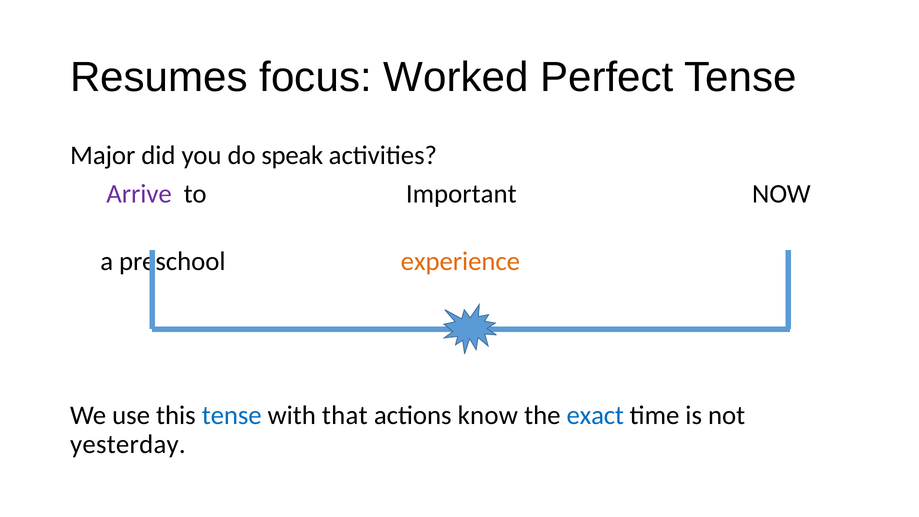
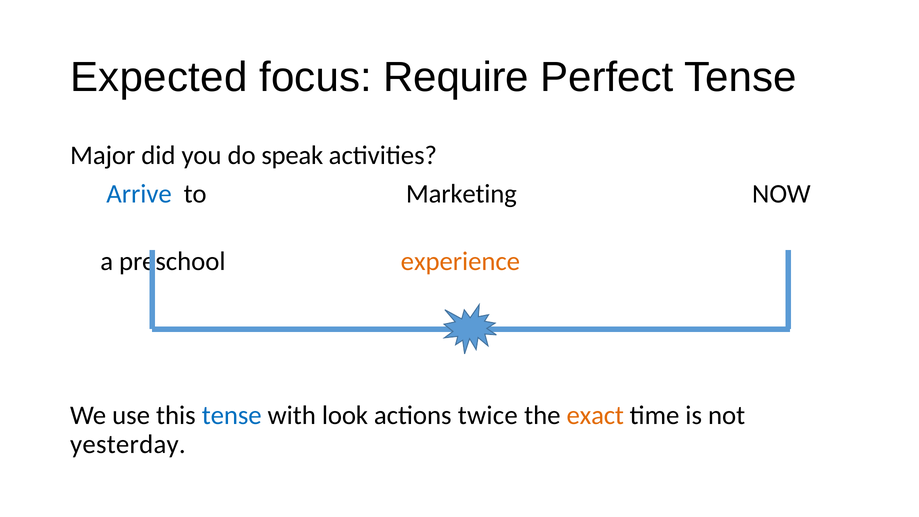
Resumes: Resumes -> Expected
Worked: Worked -> Require
Arrive colour: purple -> blue
Important: Important -> Marketing
that: that -> look
know: know -> twice
exact colour: blue -> orange
